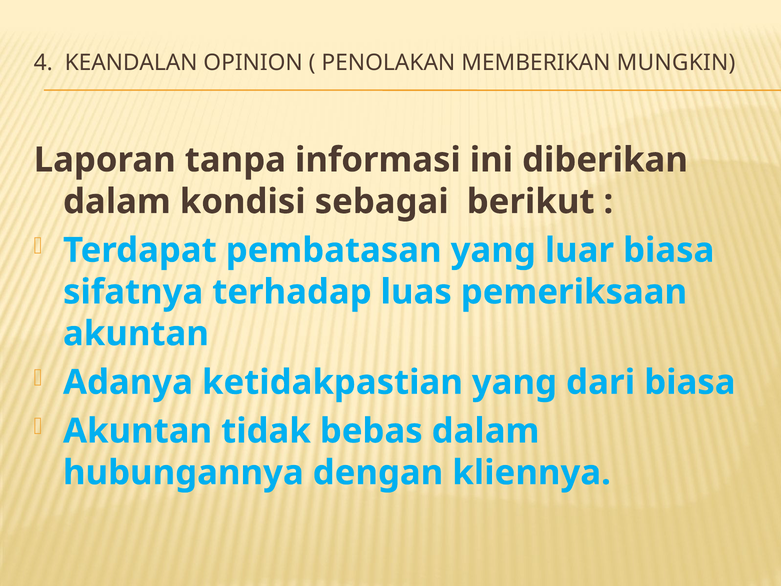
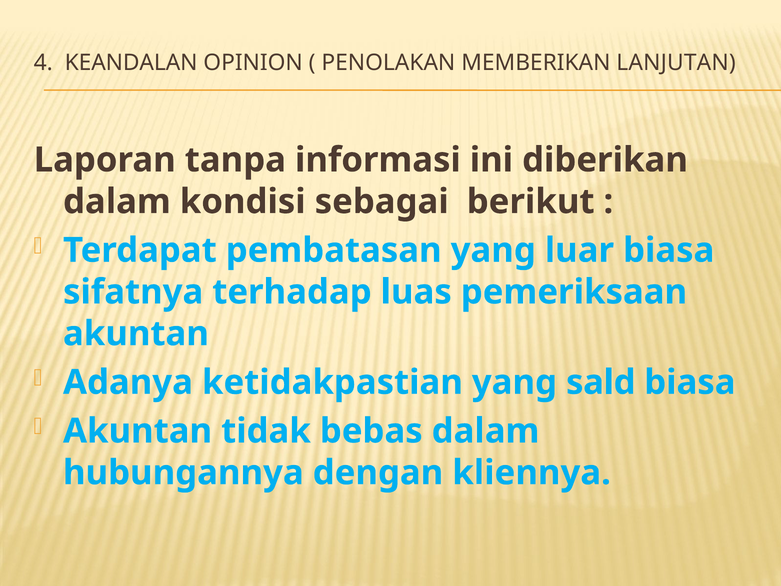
MUNGKIN: MUNGKIN -> LANJUTAN
dari: dari -> sald
